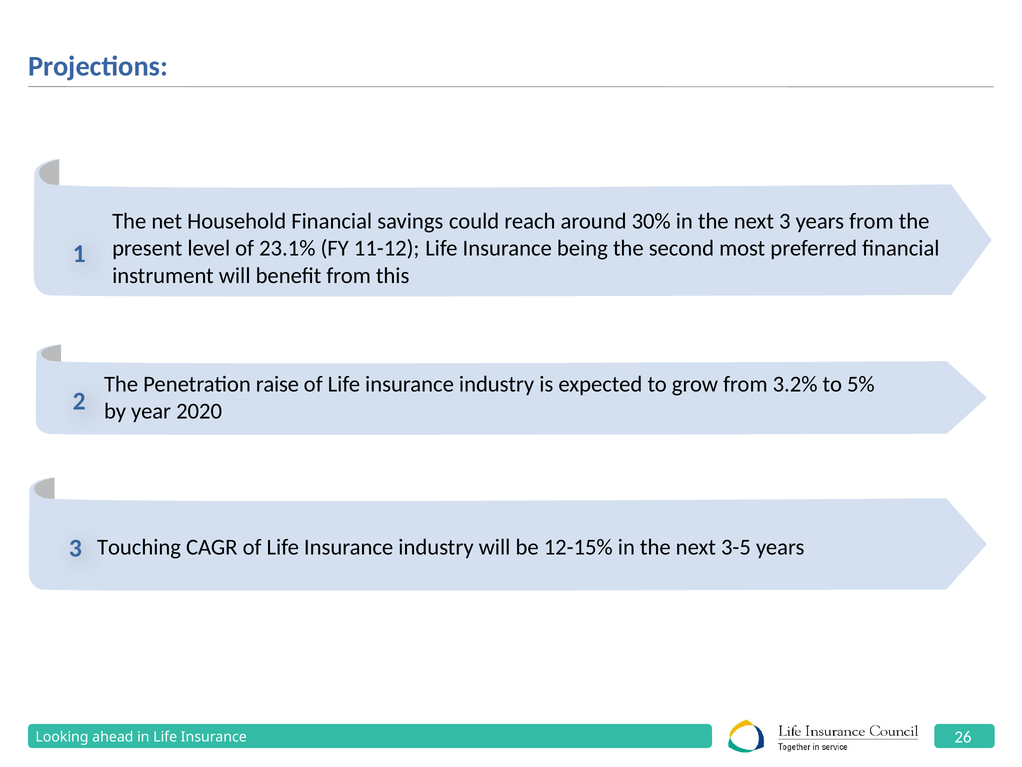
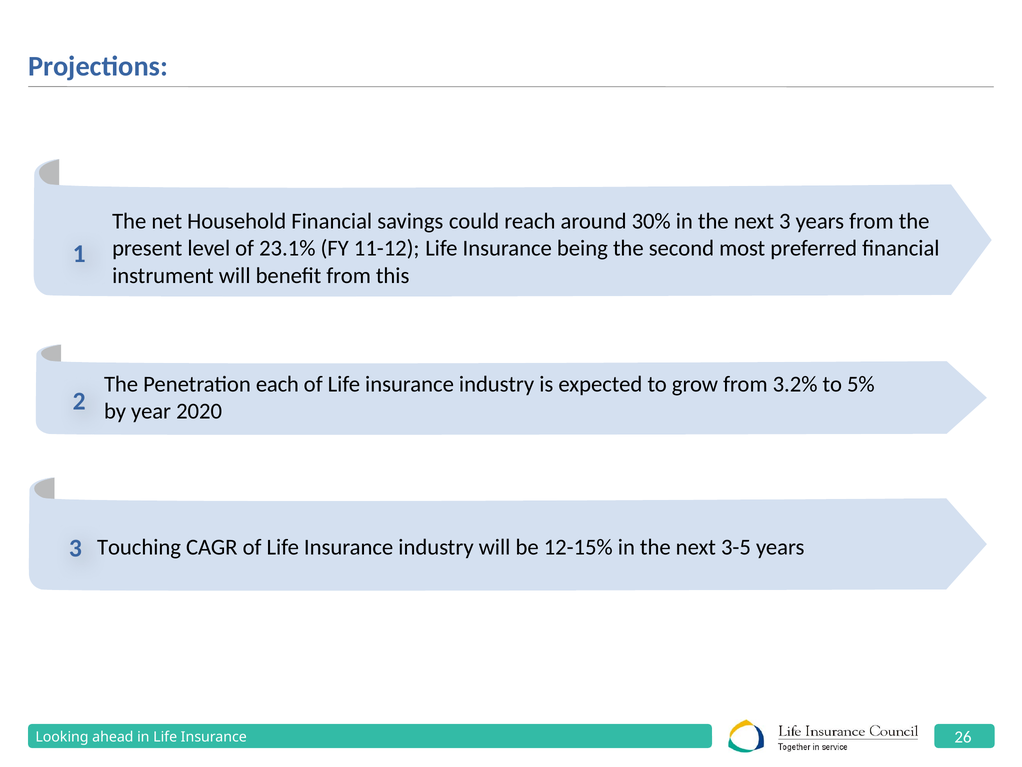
raise: raise -> each
